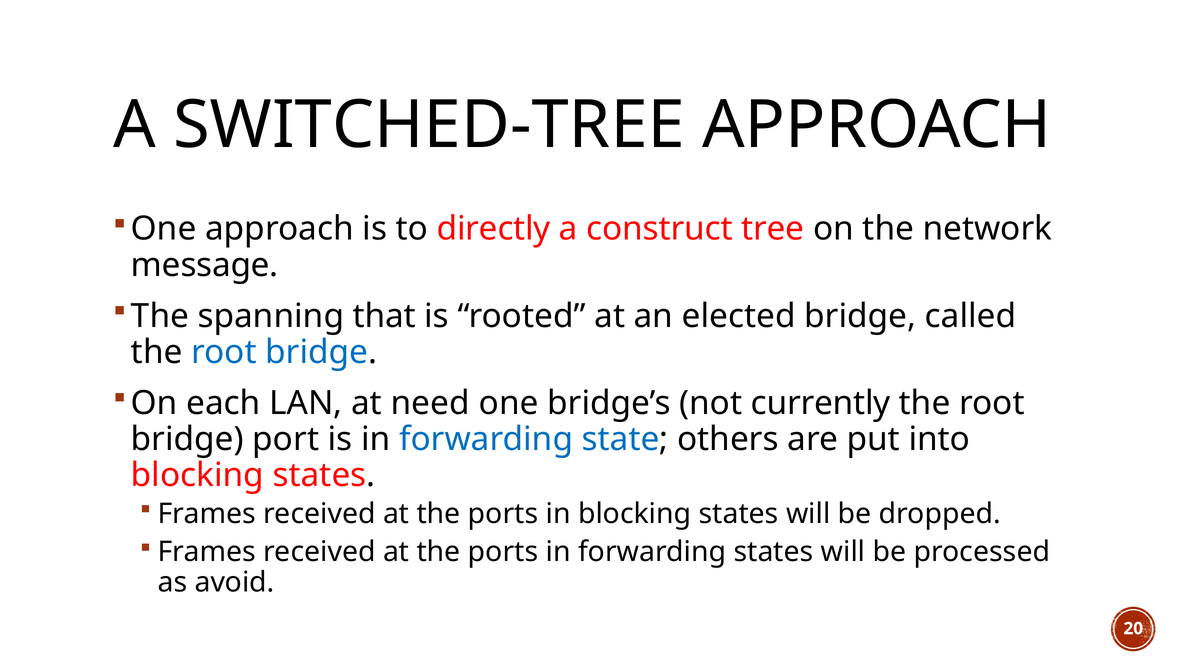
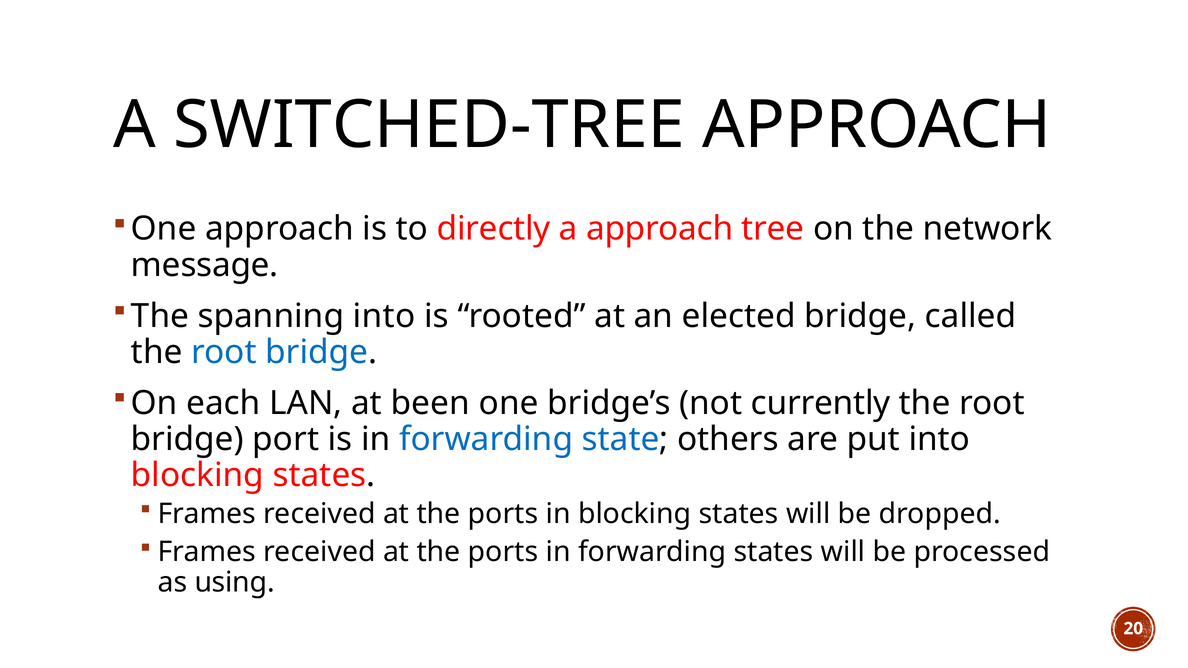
a construct: construct -> approach
spanning that: that -> into
need: need -> been
avoid: avoid -> using
